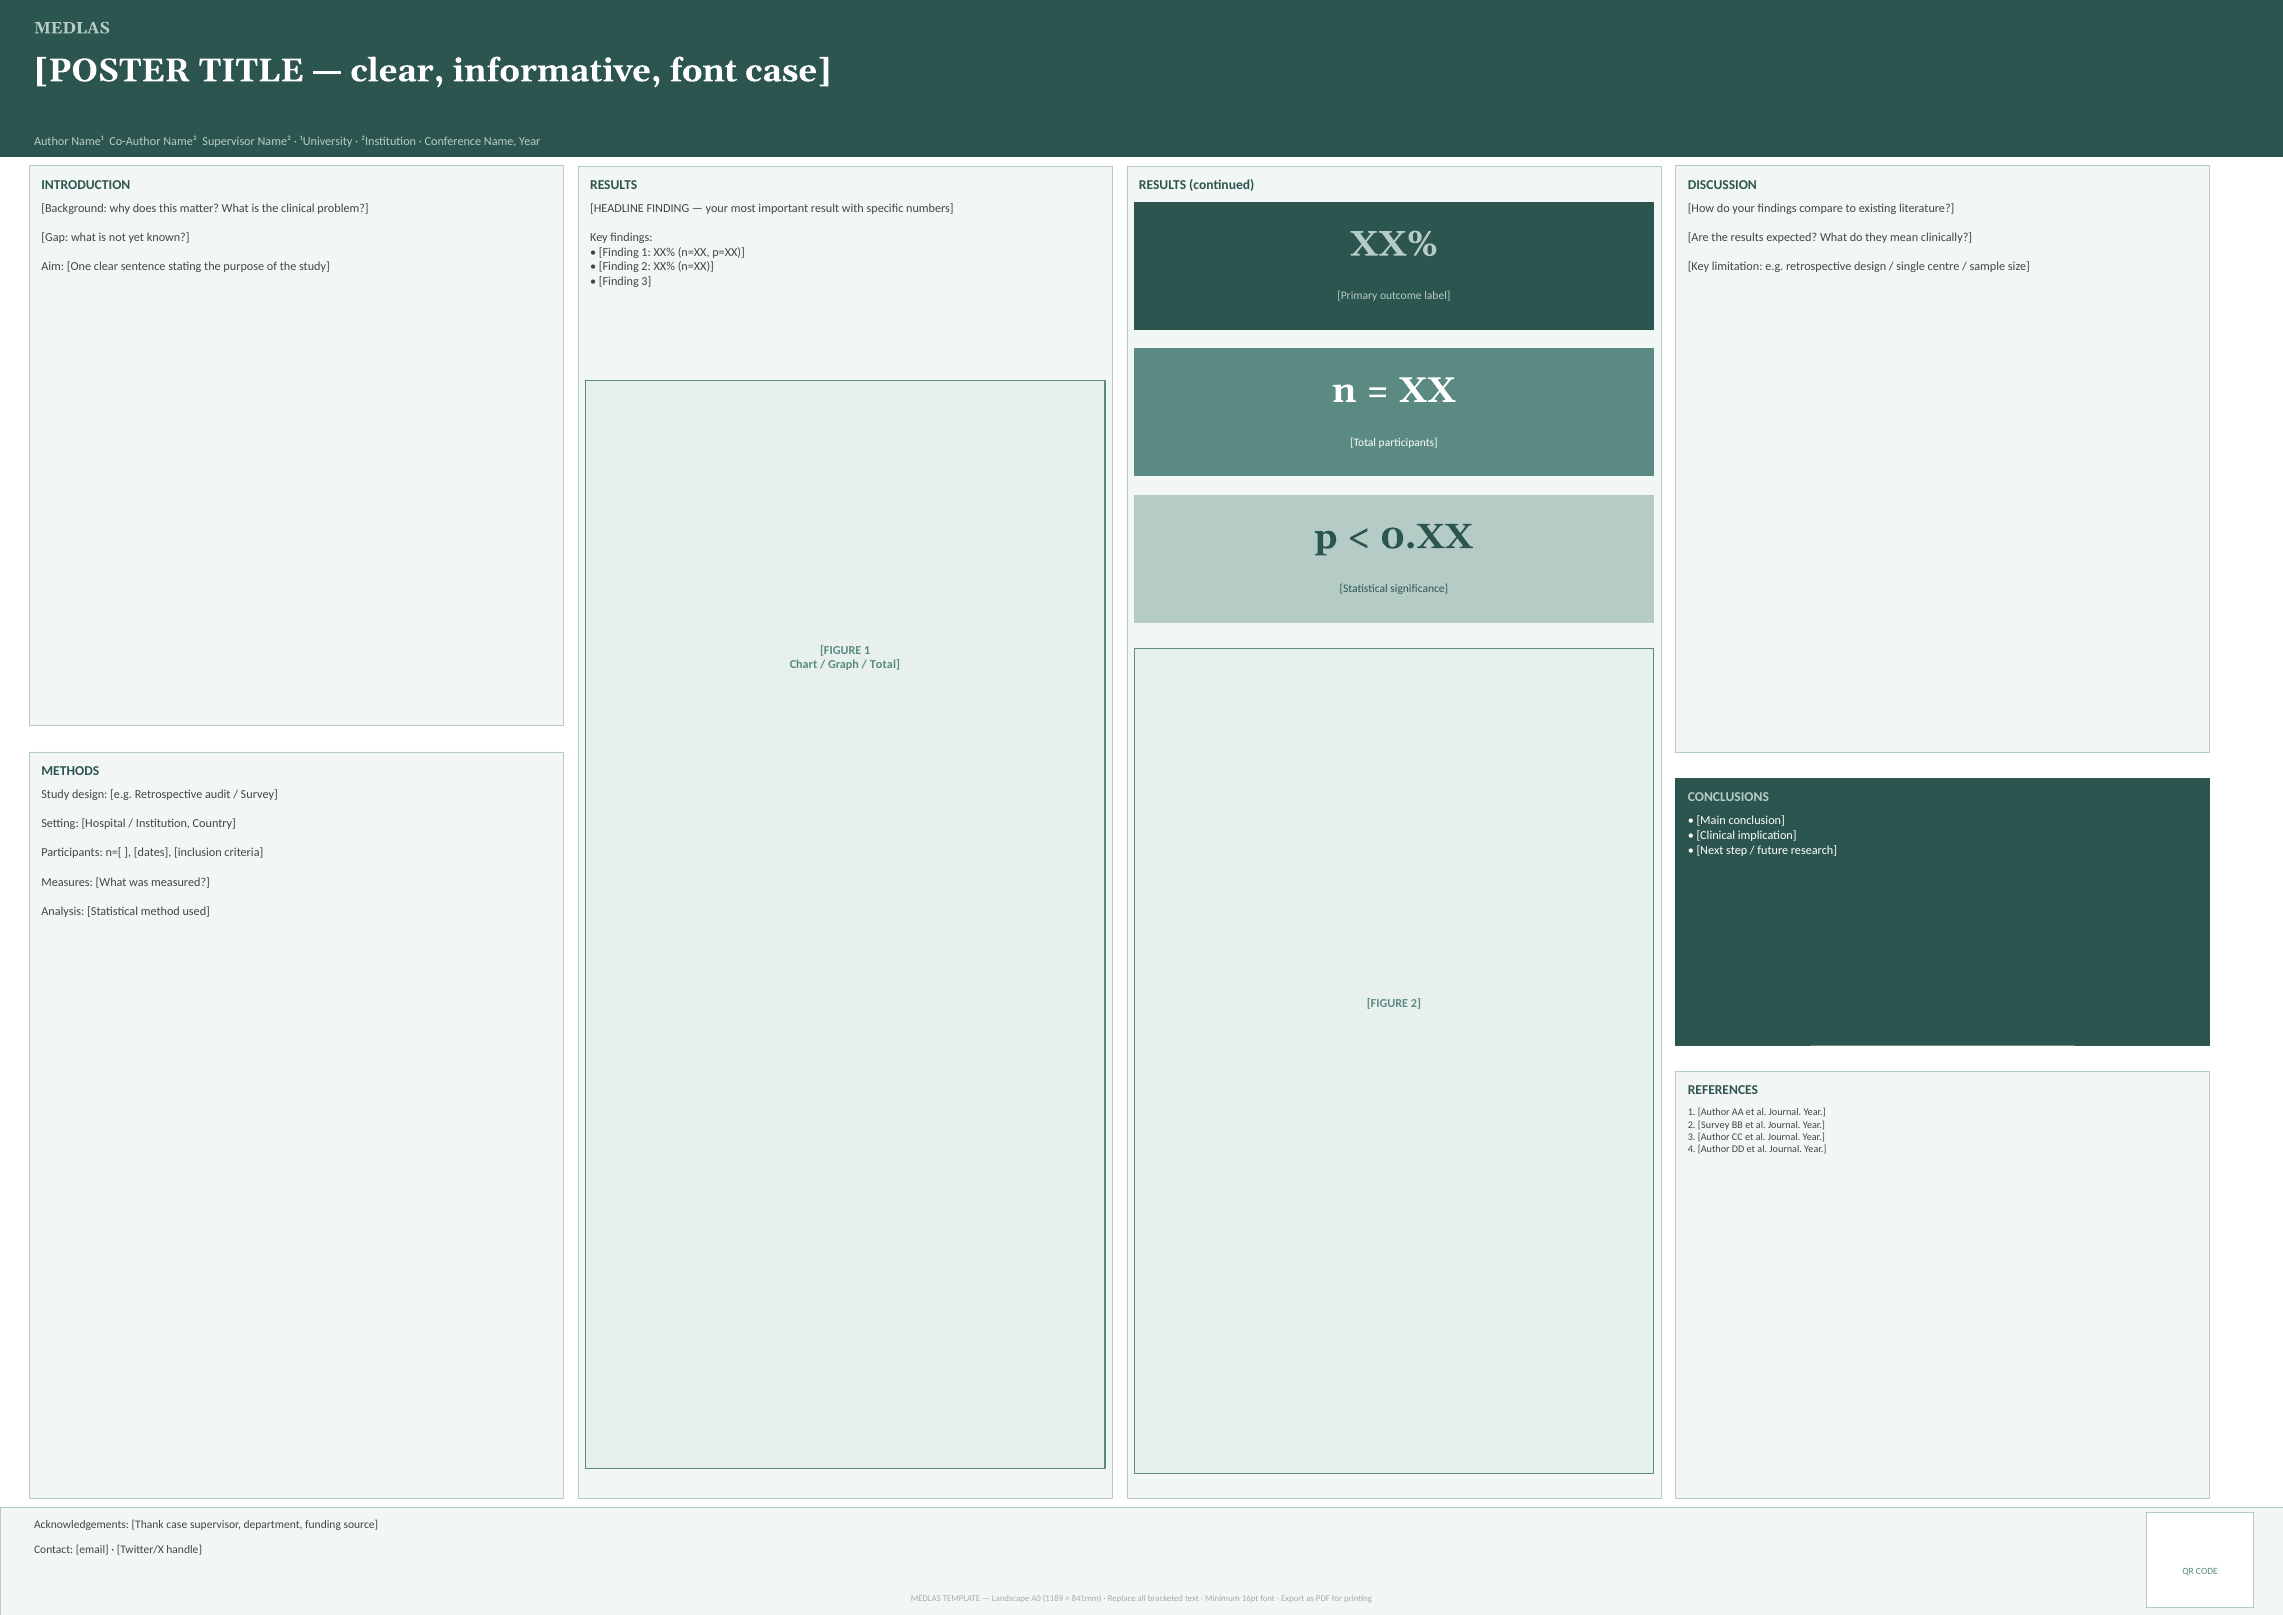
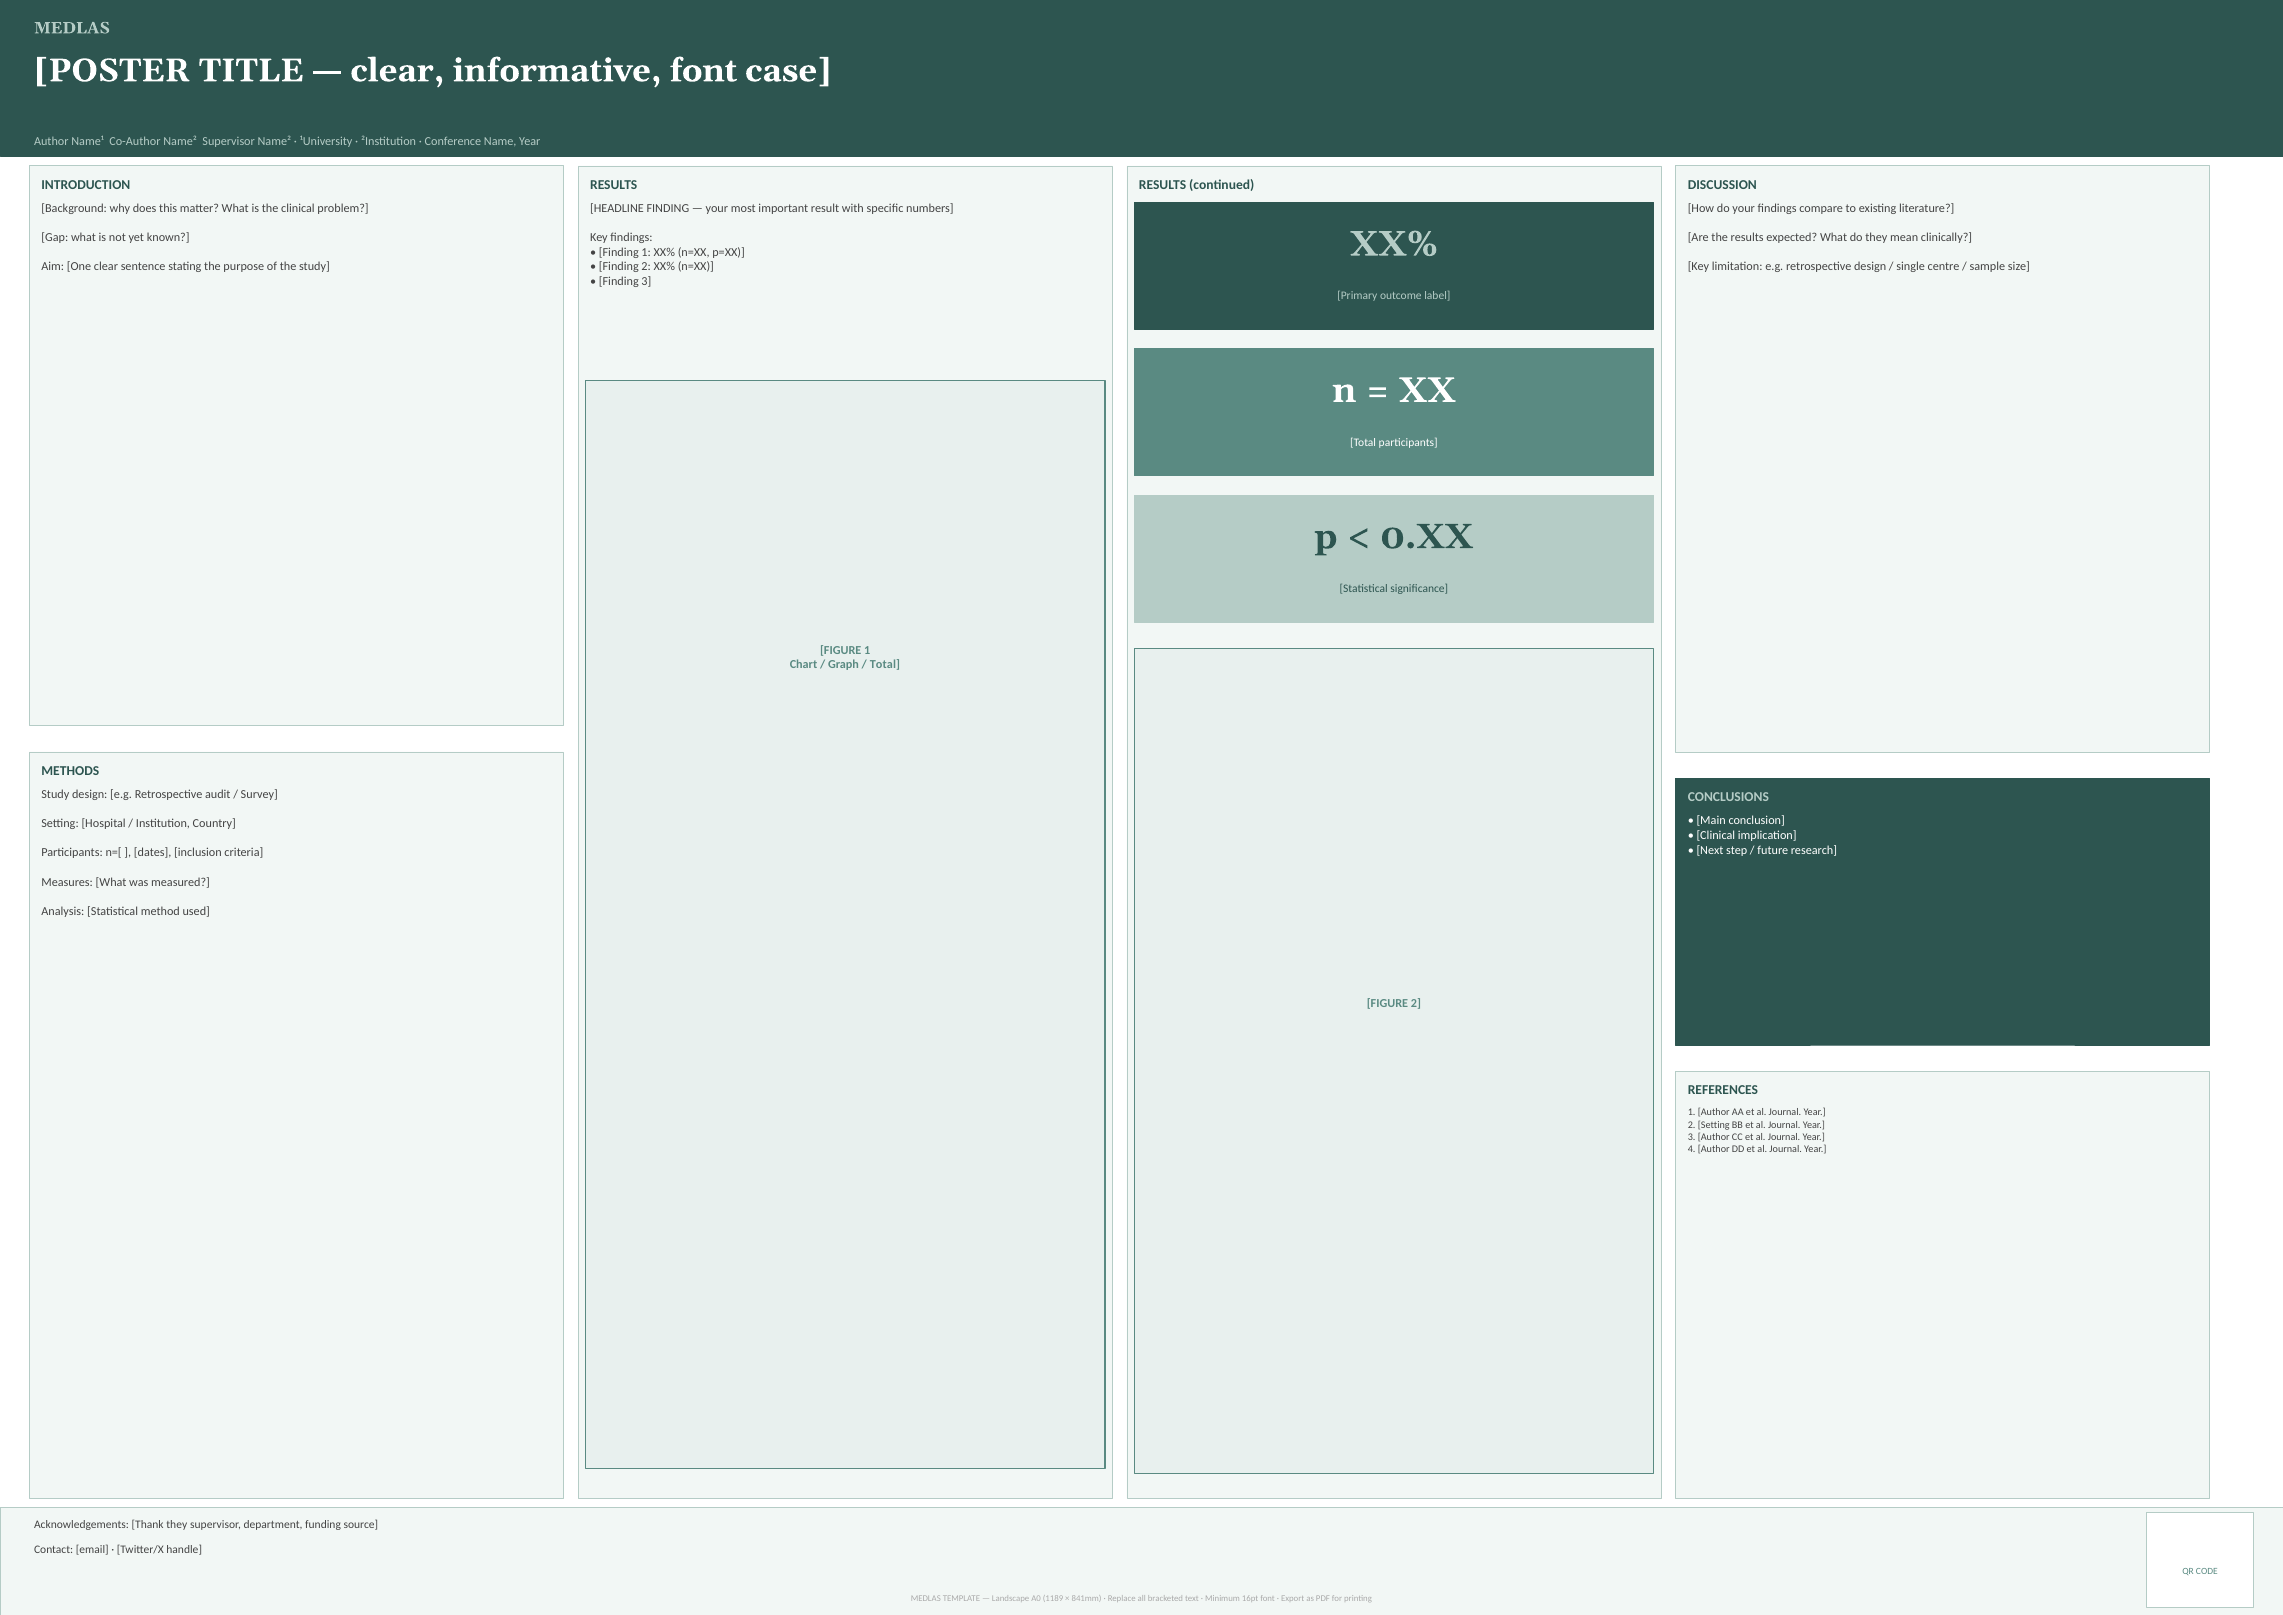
2 Survey: Survey -> Setting
Thank case: case -> they
